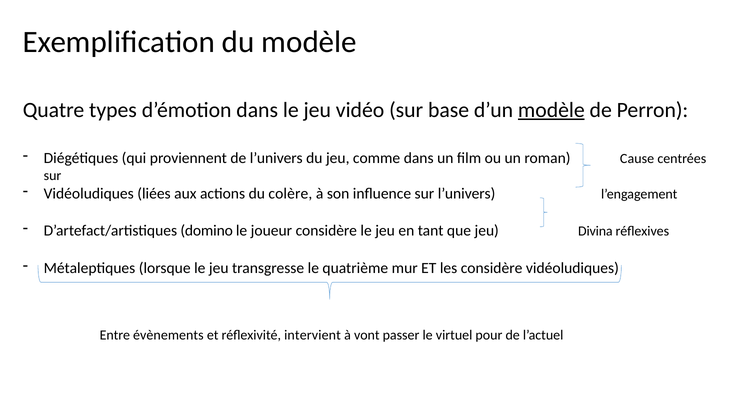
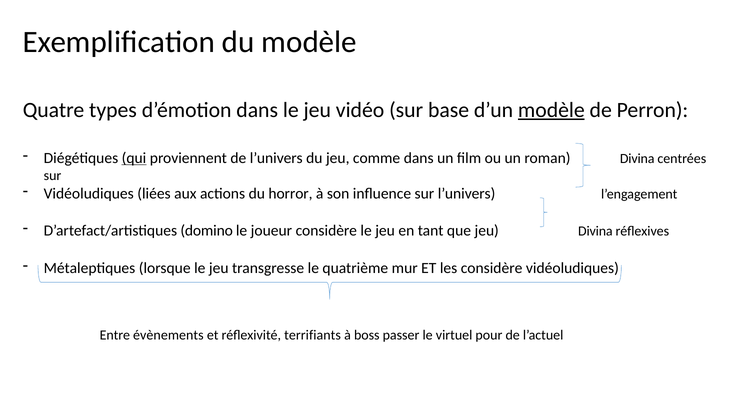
qui underline: none -> present
roman Cause: Cause -> Divina
colère: colère -> horror
intervient: intervient -> terrifiants
vont: vont -> boss
